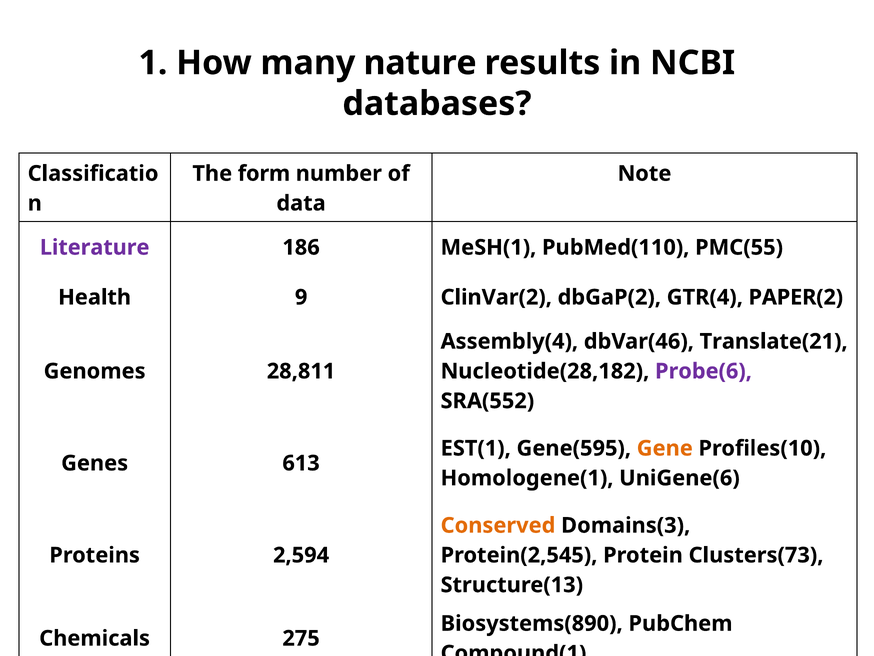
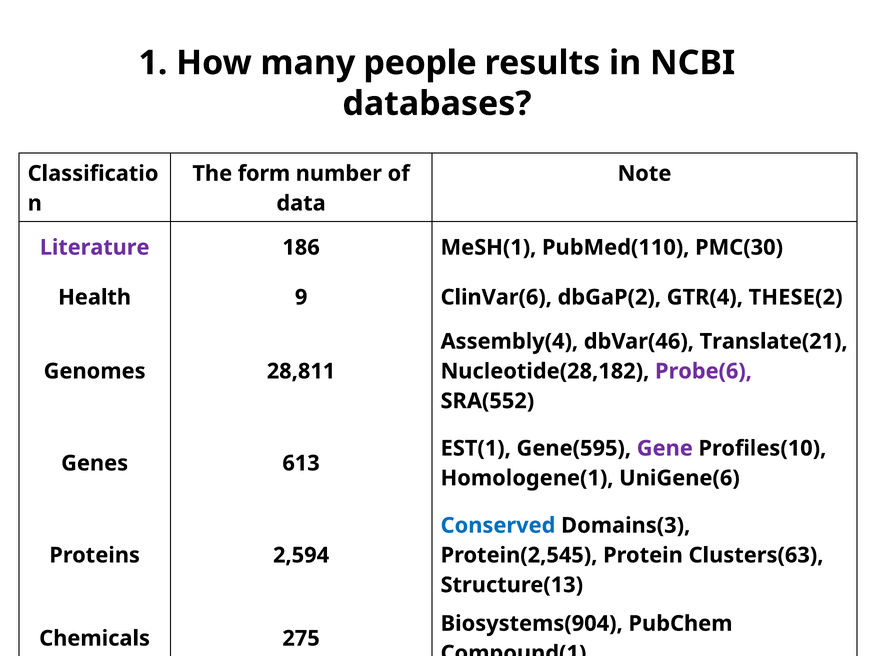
nature: nature -> people
PMC(55: PMC(55 -> PMC(30
ClinVar(2: ClinVar(2 -> ClinVar(6
PAPER(2: PAPER(2 -> THESE(2
Gene colour: orange -> purple
Conserved colour: orange -> blue
Clusters(73: Clusters(73 -> Clusters(63
Biosystems(890: Biosystems(890 -> Biosystems(904
